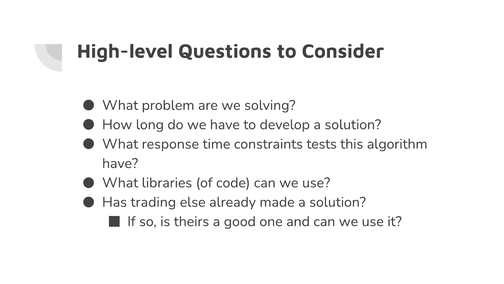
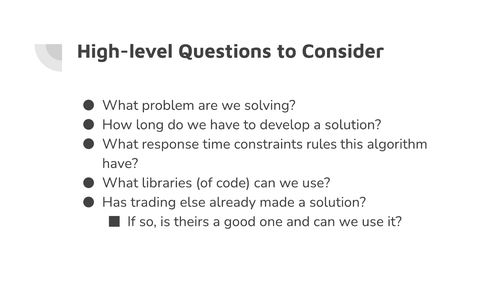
tests: tests -> rules
